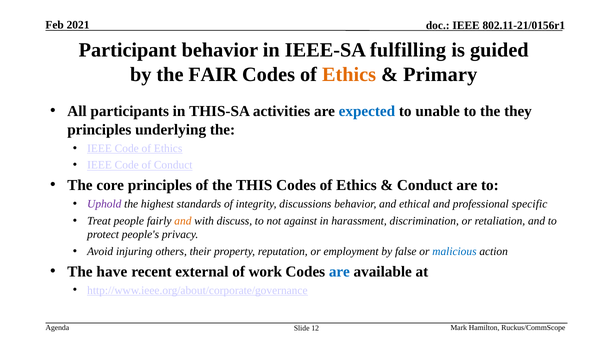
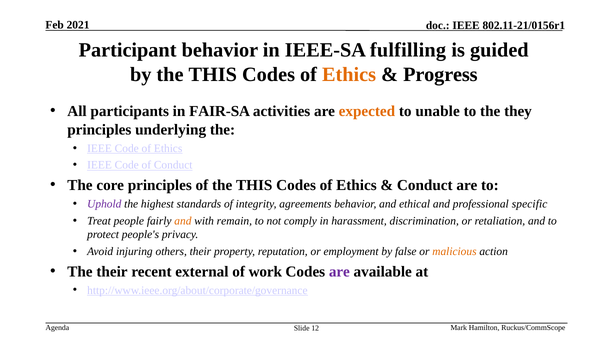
by the FAIR: FAIR -> THIS
Primary: Primary -> Progress
THIS-SA: THIS-SA -> FAIR-SA
expected colour: blue -> orange
discussions: discussions -> agreements
discuss: discuss -> remain
against: against -> comply
malicious colour: blue -> orange
The have: have -> their
are at (339, 271) colour: blue -> purple
